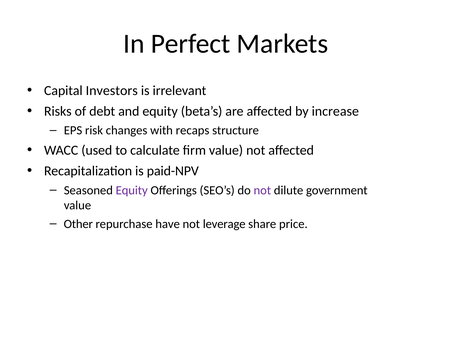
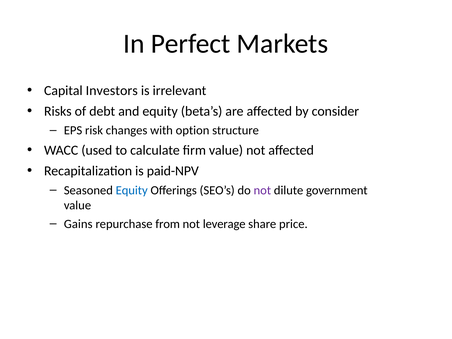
increase: increase -> consider
recaps: recaps -> option
Equity at (132, 190) colour: purple -> blue
Other: Other -> Gains
have: have -> from
